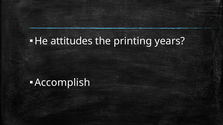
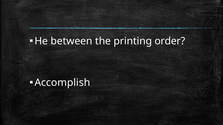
attitudes: attitudes -> between
years: years -> order
